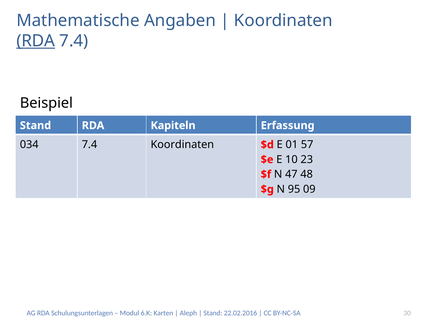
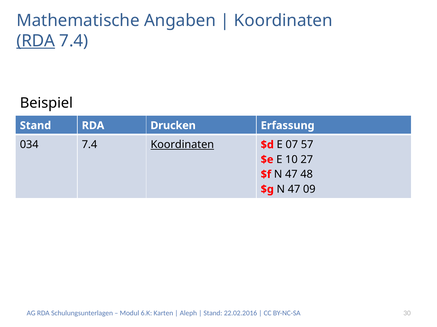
Kapiteln: Kapiteln -> Drucken
Koordinaten at (182, 145) underline: none -> present
01: 01 -> 07
23: 23 -> 27
$g N 95: 95 -> 47
